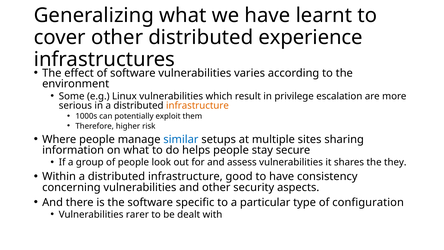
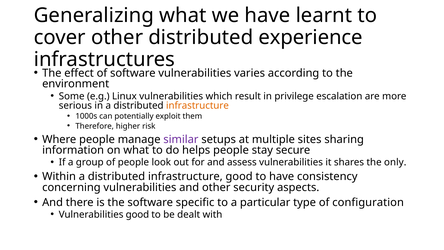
similar colour: blue -> purple
they: they -> only
Vulnerabilities rarer: rarer -> good
